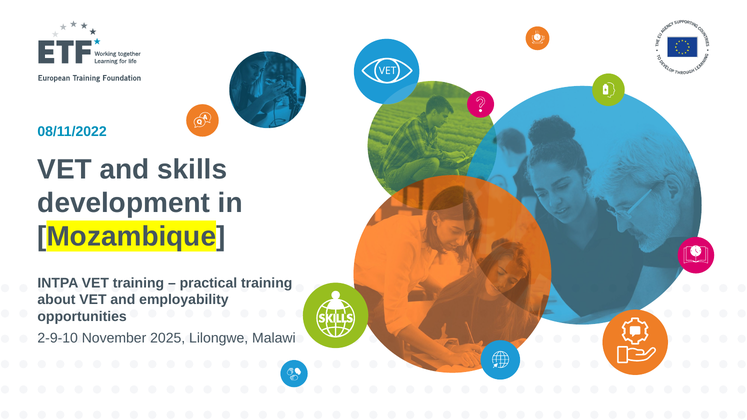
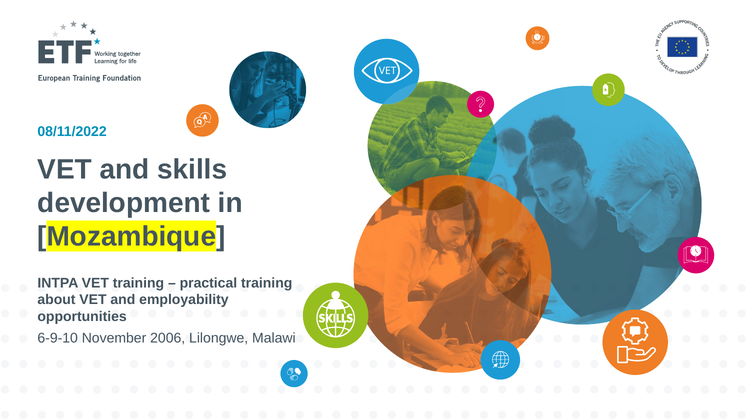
2-9-10: 2-9-10 -> 6-9-10
2025: 2025 -> 2006
